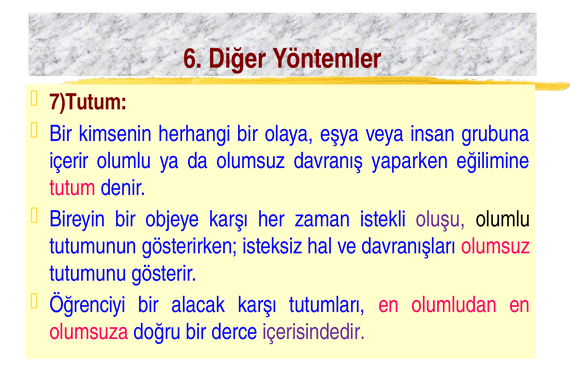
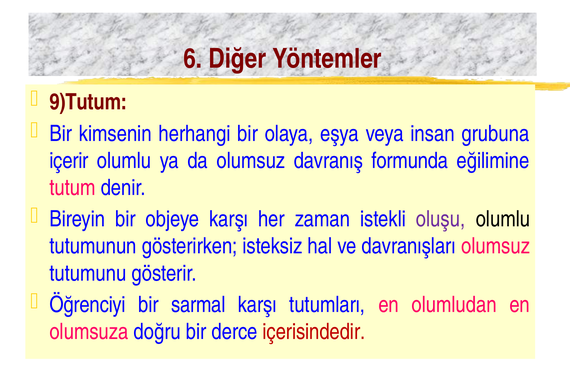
7)Tutum: 7)Tutum -> 9)Tutum
yaparken: yaparken -> formunda
alacak: alacak -> sarmal
içerisindedir colour: purple -> red
